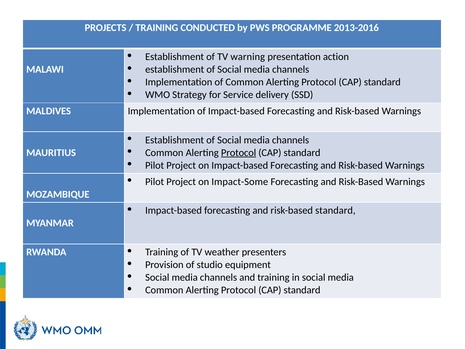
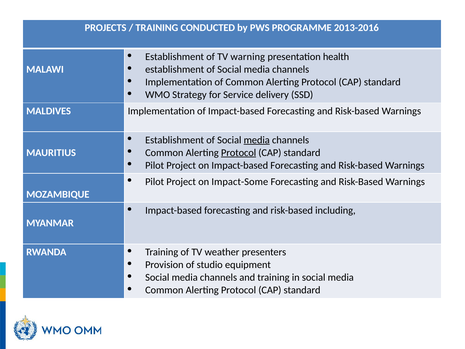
action: action -> health
media at (257, 140) underline: none -> present
risk-based standard: standard -> including
